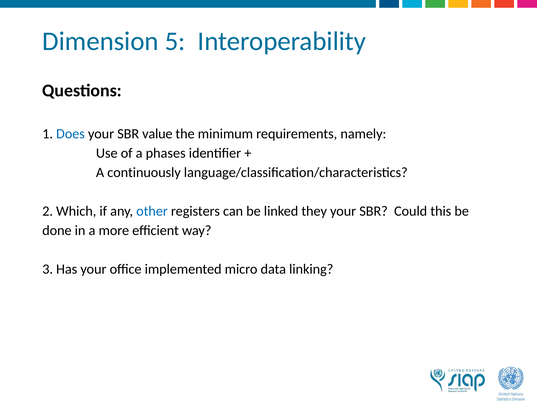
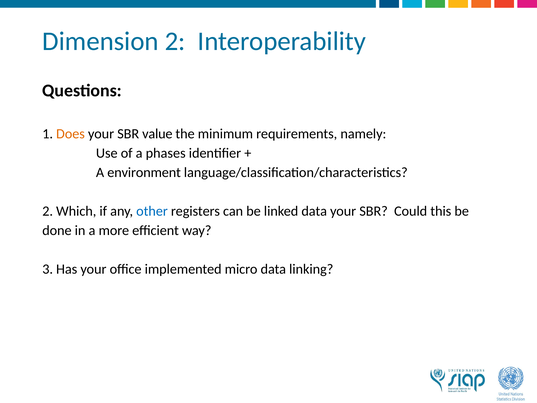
Dimension 5: 5 -> 2
Does colour: blue -> orange
continuously: continuously -> environment
linked they: they -> data
